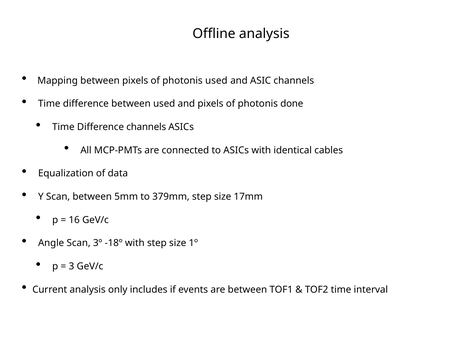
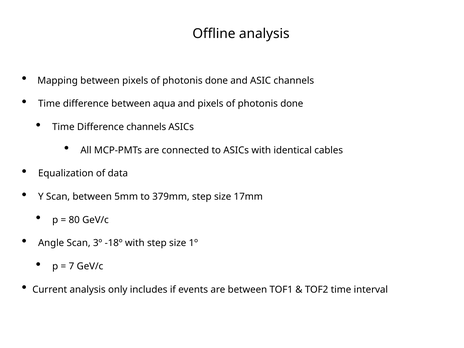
used at (216, 81): used -> done
between used: used -> aqua
16: 16 -> 80
3: 3 -> 7
